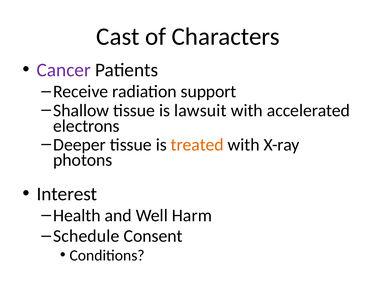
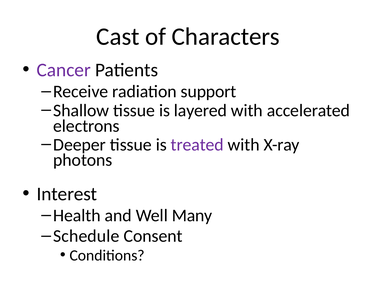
lawsuit: lawsuit -> layered
treated colour: orange -> purple
Harm: Harm -> Many
